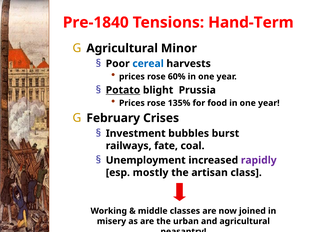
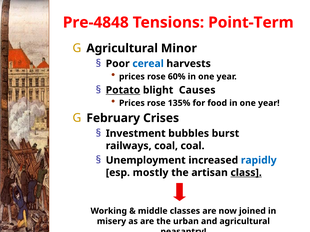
Pre-1840: Pre-1840 -> Pre-4848
Hand-Term: Hand-Term -> Point-Term
Prussia: Prussia -> Causes
railways fate: fate -> coal
rapidly colour: purple -> blue
class underline: none -> present
